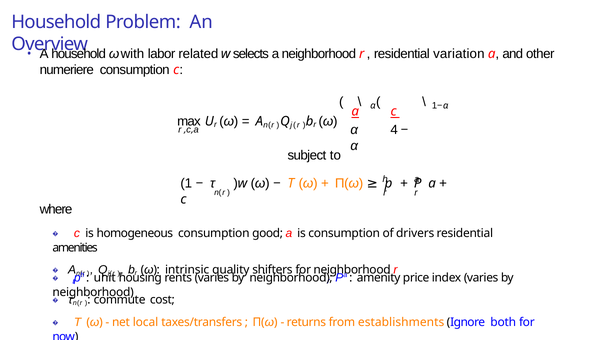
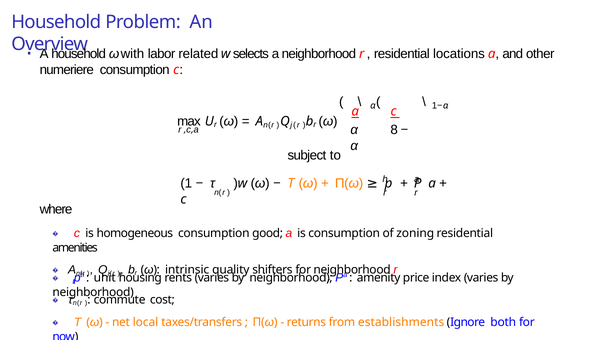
variation: variation -> locations
4: 4 -> 8
drivers: drivers -> zoning
